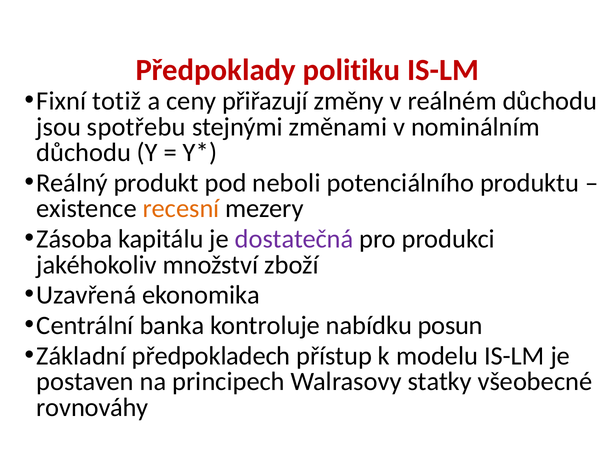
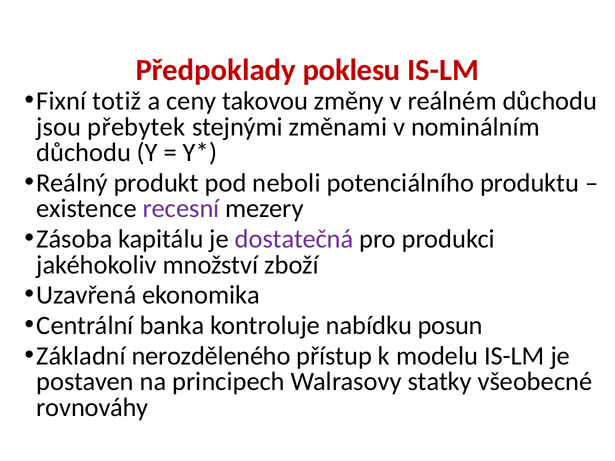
politiku: politiku -> poklesu
přiřazují: přiřazují -> takovou
spotřebu: spotřebu -> přebytek
recesní colour: orange -> purple
předpokladech: předpokladech -> nerozděleného
